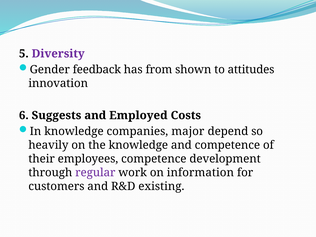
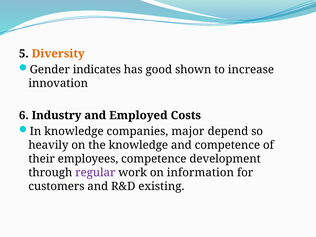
Diversity colour: purple -> orange
feedback: feedback -> indicates
from: from -> good
attitudes: attitudes -> increase
Suggests: Suggests -> Industry
